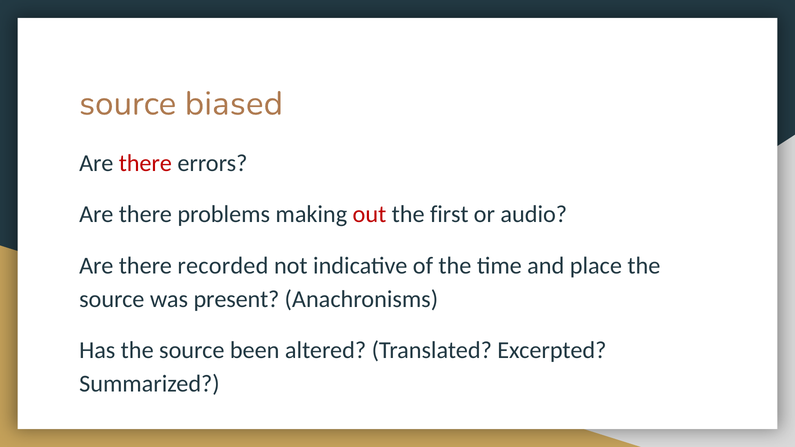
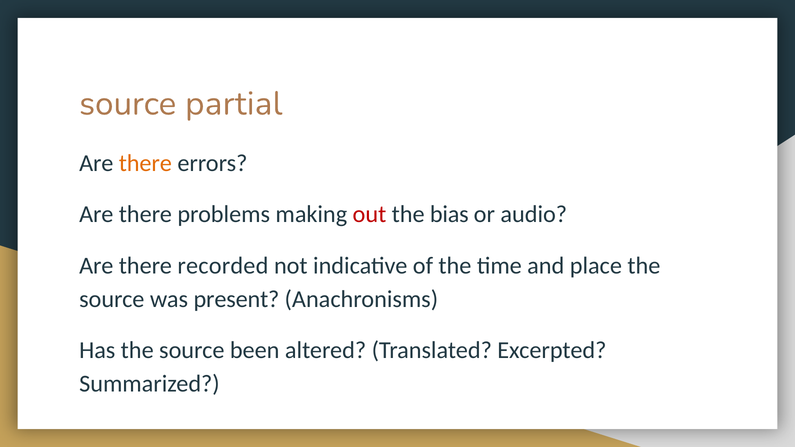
biased: biased -> partial
there at (145, 163) colour: red -> orange
first: first -> bias
